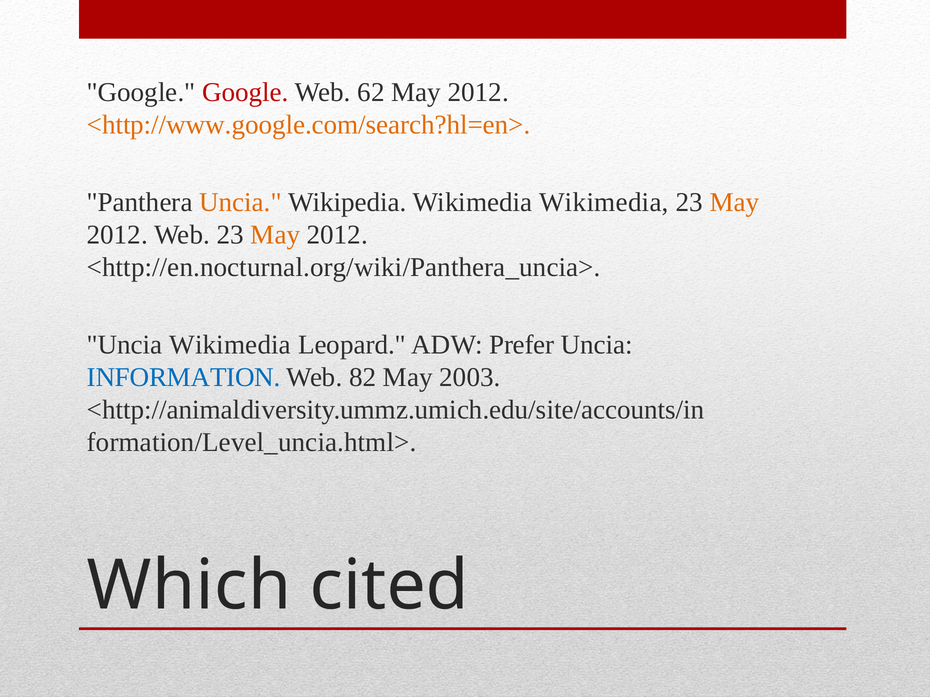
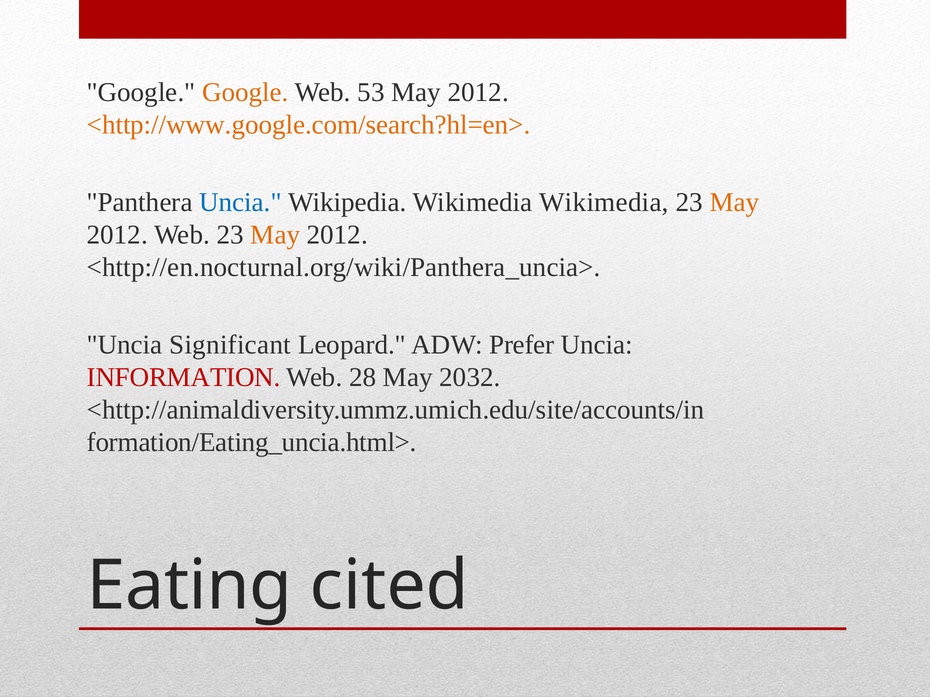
Google at (245, 93) colour: red -> orange
62: 62 -> 53
Uncia at (241, 203) colour: orange -> blue
Uncia Wikimedia: Wikimedia -> Significant
INFORMATION colour: blue -> red
82: 82 -> 28
2003: 2003 -> 2032
formation/Level_uncia.html>: formation/Level_uncia.html> -> formation/Eating_uncia.html>
Which: Which -> Eating
